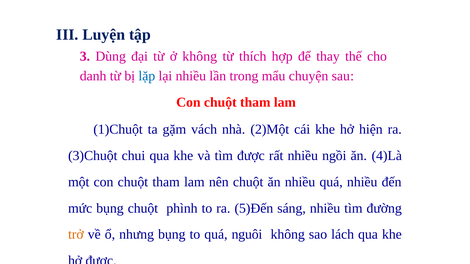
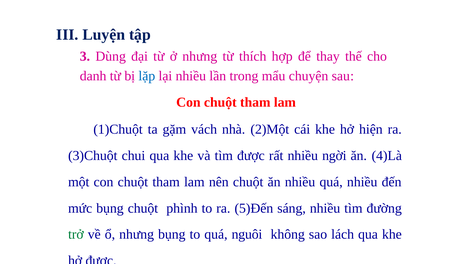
ở không: không -> nhưng
ngồi: ngồi -> ngời
trở colour: orange -> green
